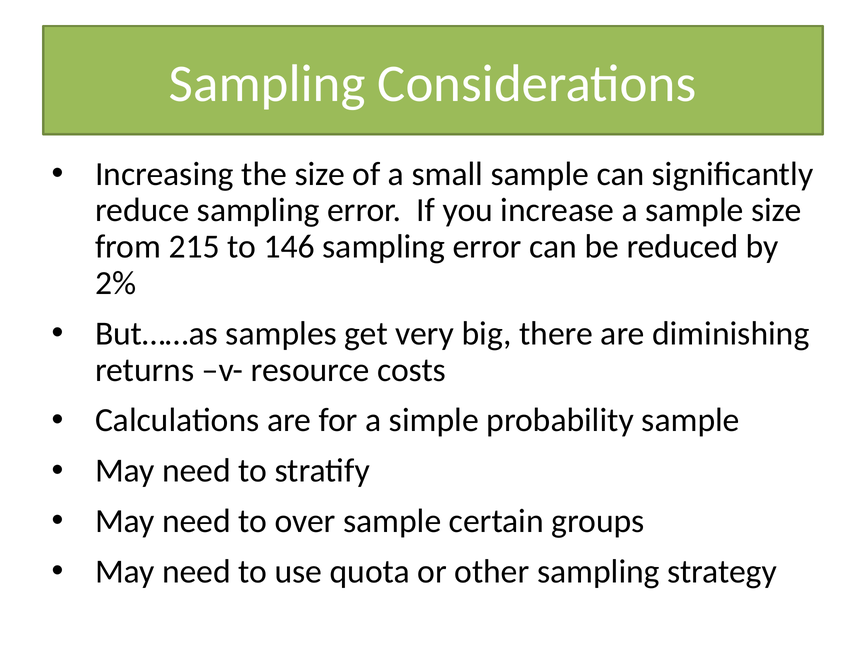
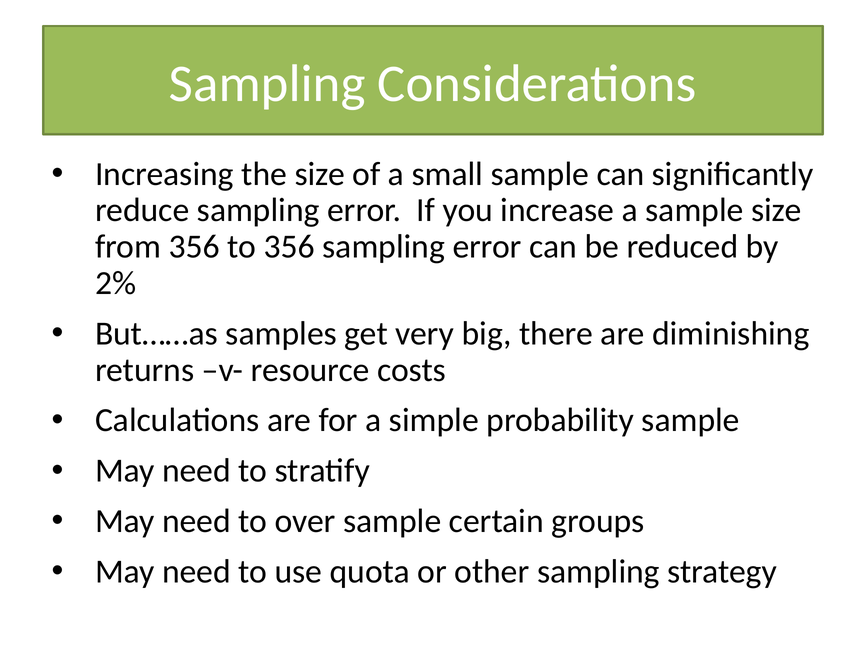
from 215: 215 -> 356
to 146: 146 -> 356
